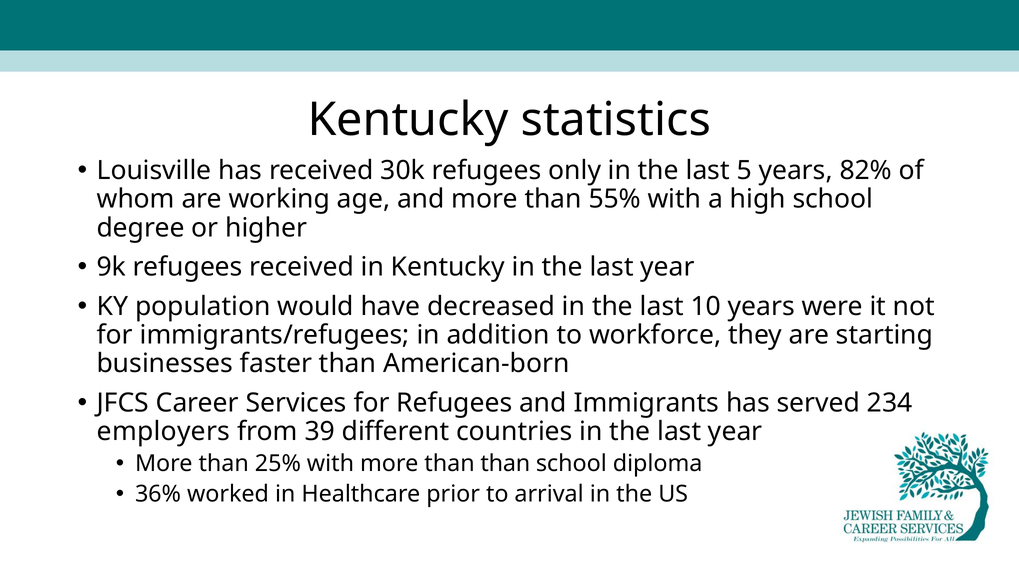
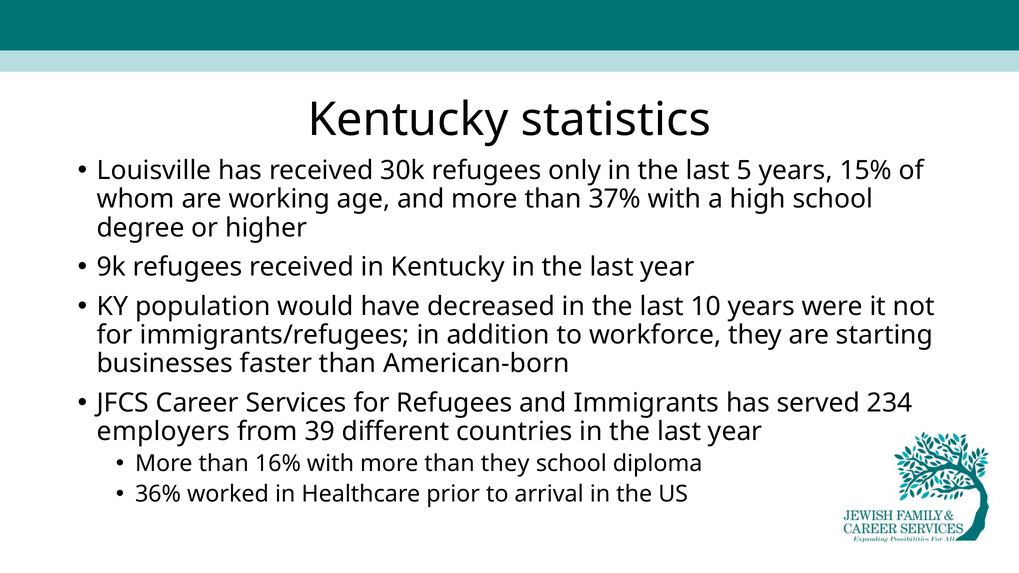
82%: 82% -> 15%
55%: 55% -> 37%
25%: 25% -> 16%
than than: than -> they
